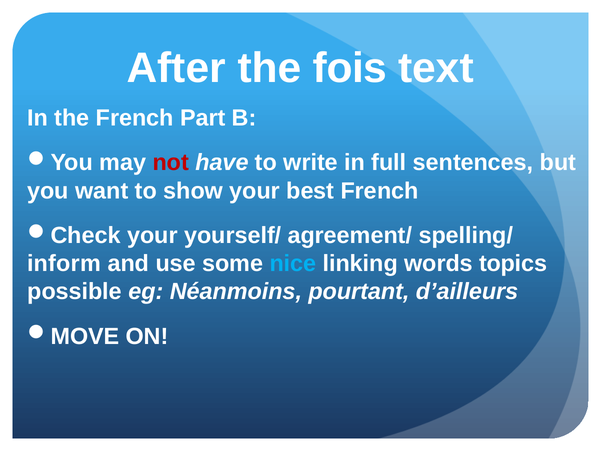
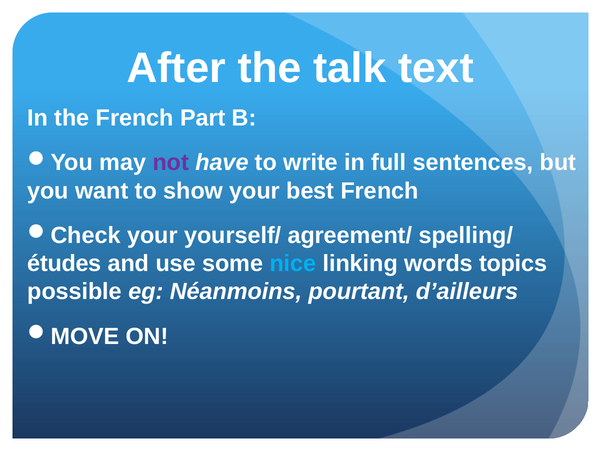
fois: fois -> talk
not colour: red -> purple
inform: inform -> études
